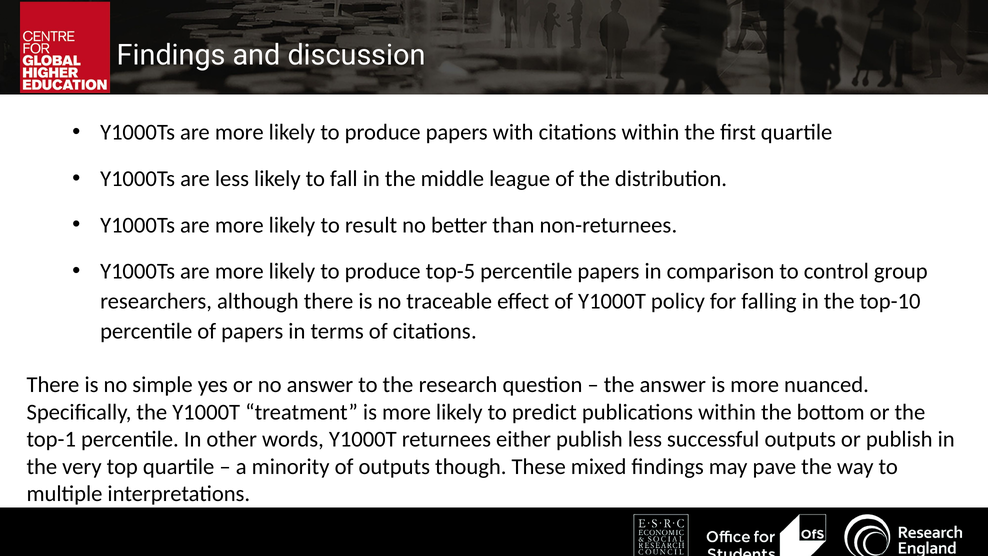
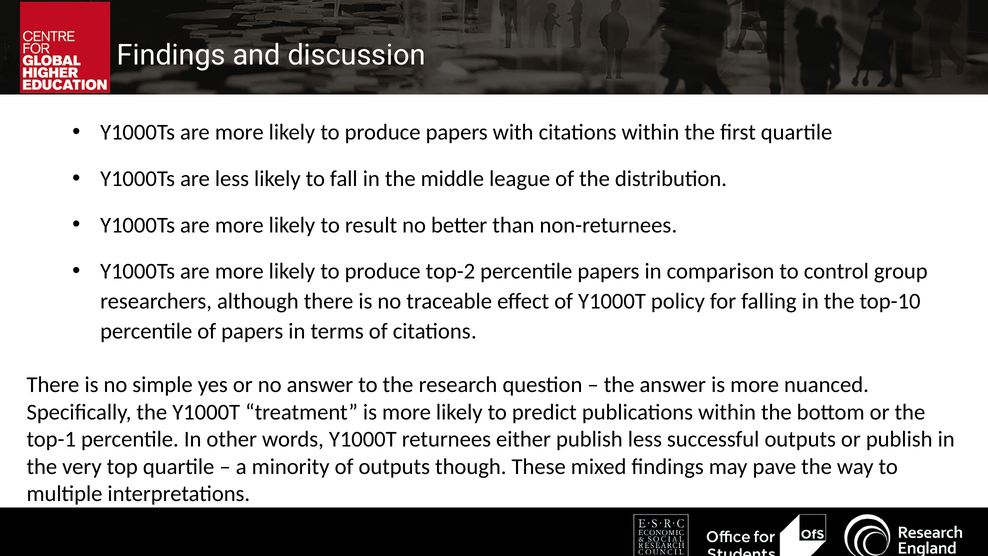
top-5: top-5 -> top-2
